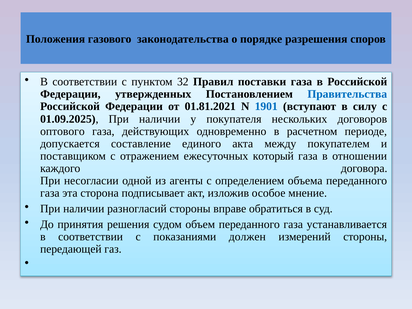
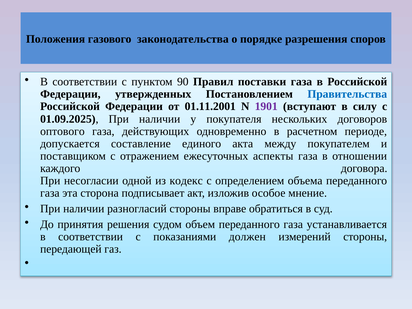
32: 32 -> 90
01.81.2021: 01.81.2021 -> 01.11.2001
1901 colour: blue -> purple
который: который -> аспекты
агенты: агенты -> кодекс
